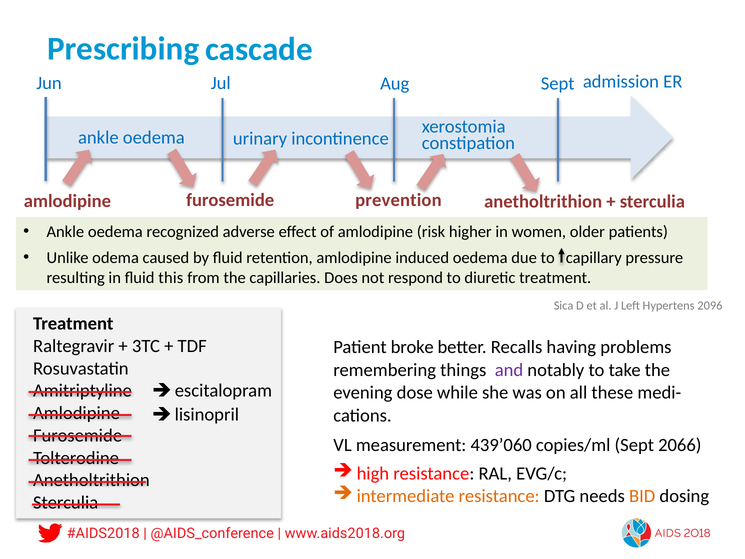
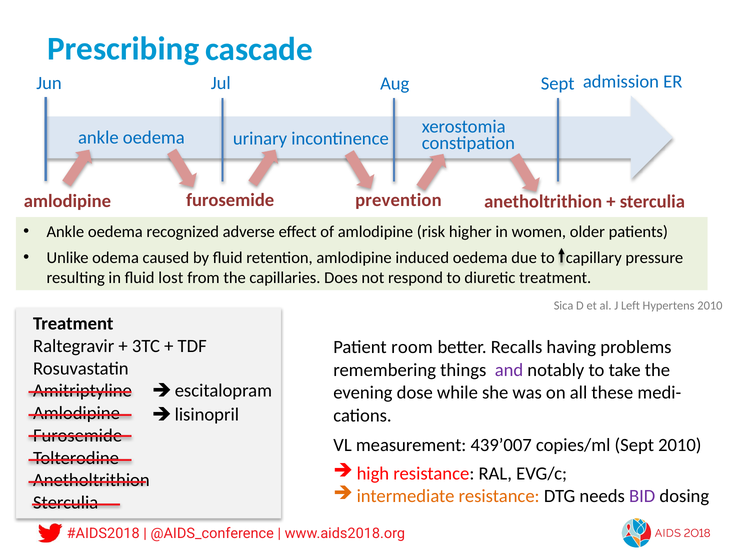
this: this -> lost
Hypertens 2096: 2096 -> 2010
broke: broke -> room
439’060: 439’060 -> 439’007
Sept 2066: 2066 -> 2010
BID colour: orange -> purple
